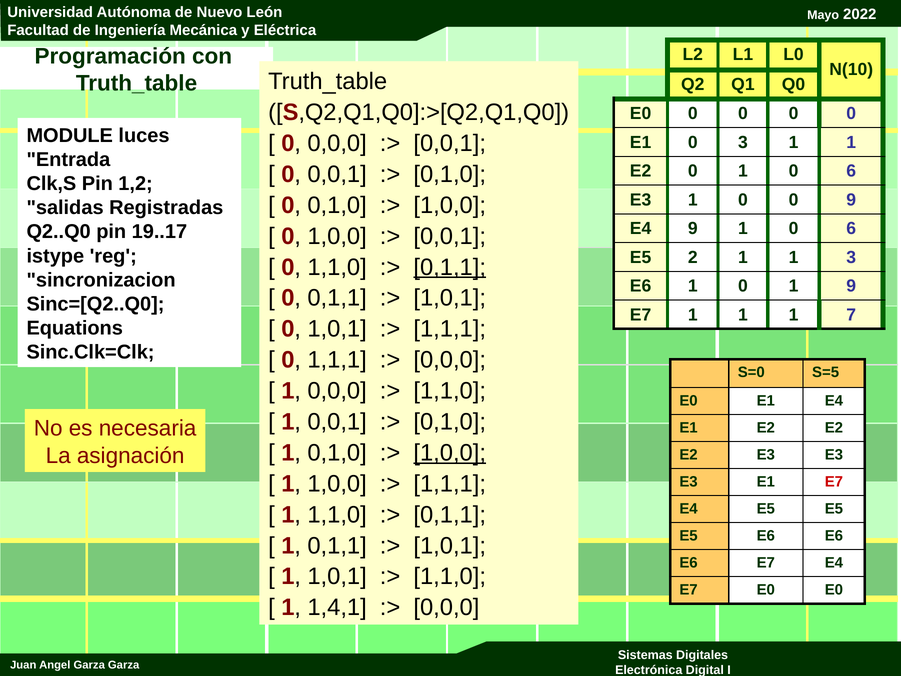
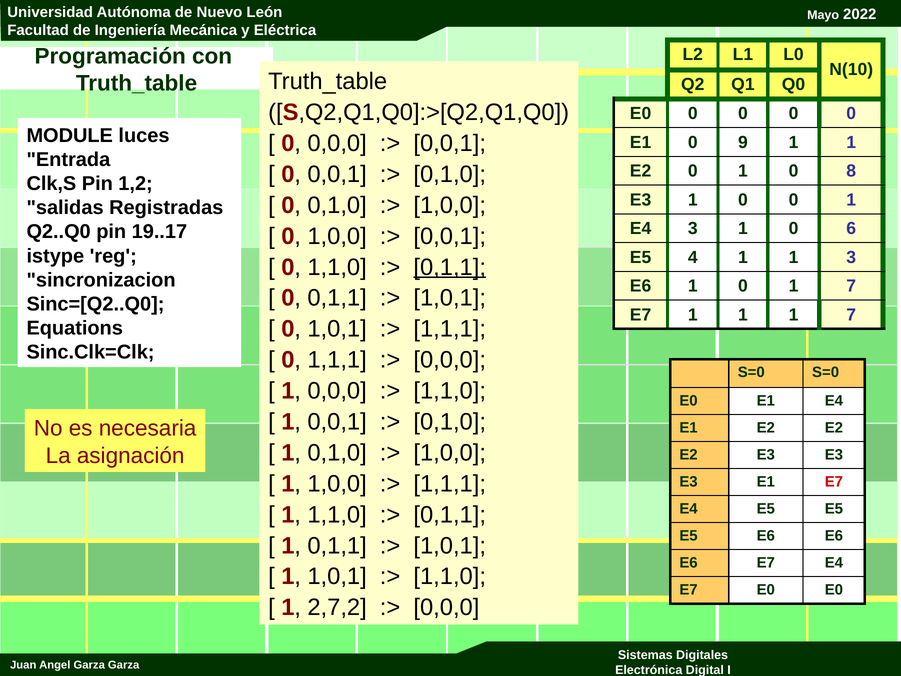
0 3: 3 -> 9
0 1 0 6: 6 -> 8
0 0 9: 9 -> 1
E4 9: 9 -> 3
2: 2 -> 4
0 1 9: 9 -> 7
S=0 S=5: S=5 -> S=0
1,0,0 at (450, 453) underline: present -> none
1,4,1: 1,4,1 -> 2,7,2
